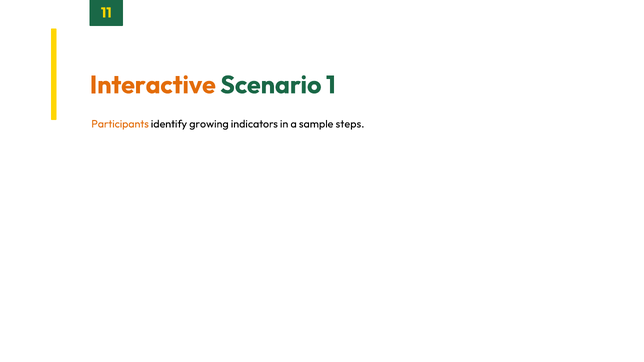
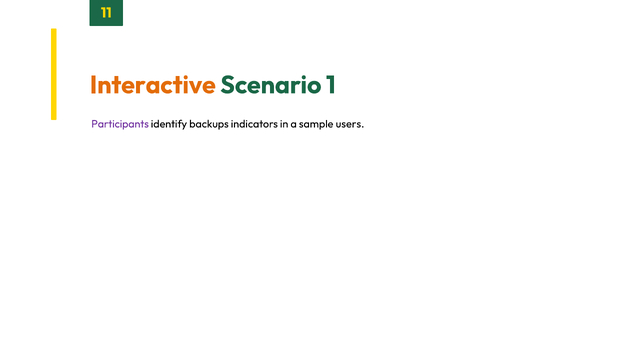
Participants colour: orange -> purple
growing: growing -> backups
steps: steps -> users
